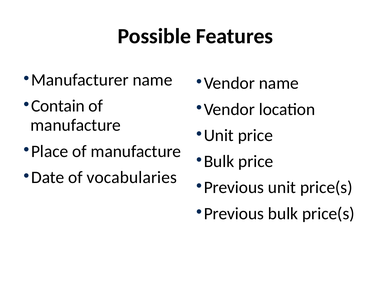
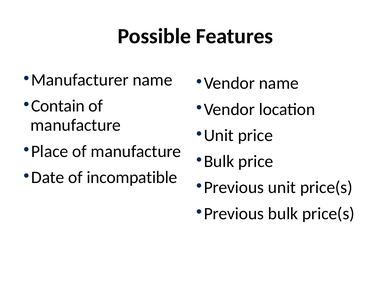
vocabularies: vocabularies -> incompatible
